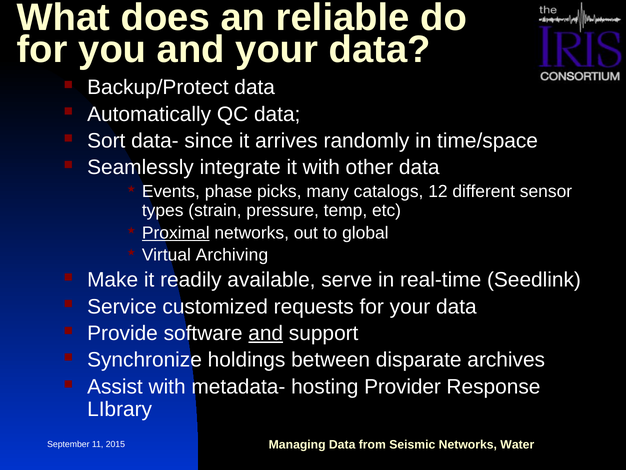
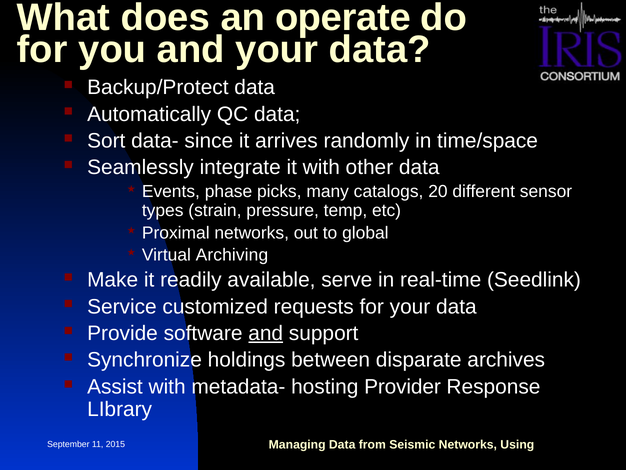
reliable: reliable -> operate
12: 12 -> 20
Proximal underline: present -> none
Water: Water -> Using
